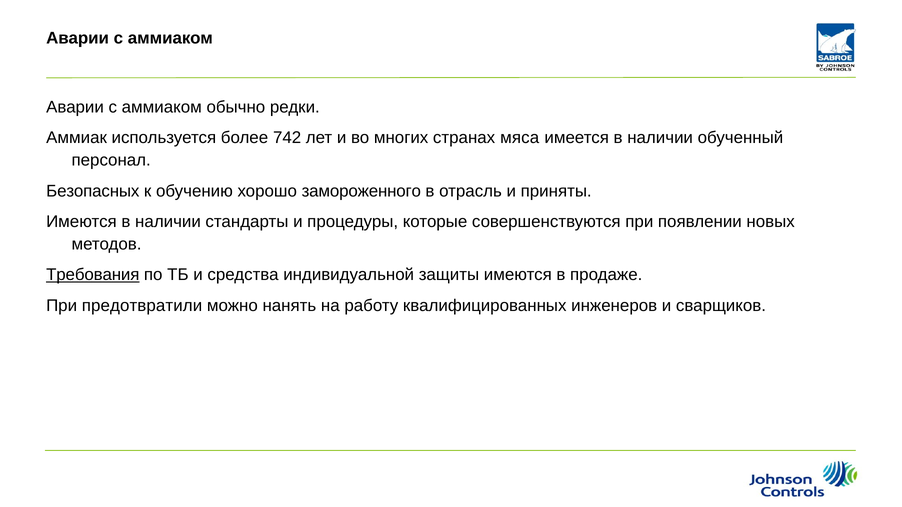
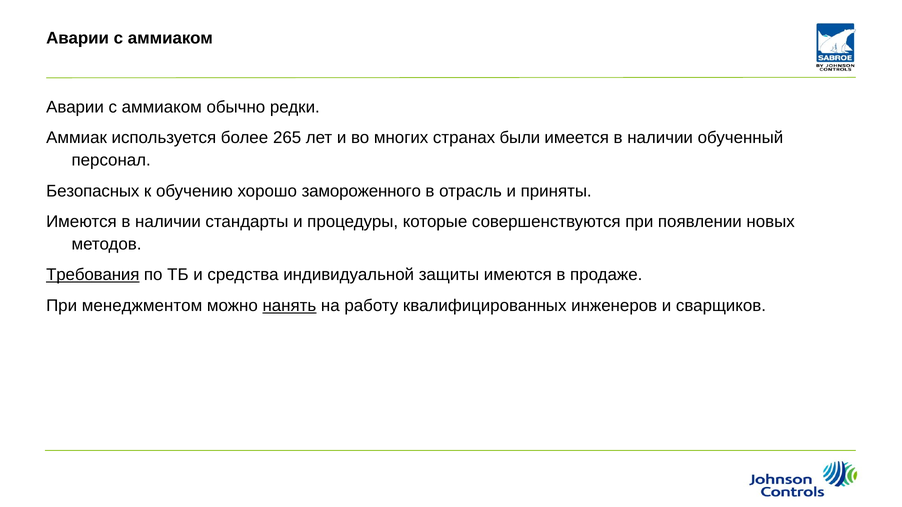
742: 742 -> 265
мяса: мяса -> были
предотвратили: предотвратили -> менеджментом
нанять underline: none -> present
